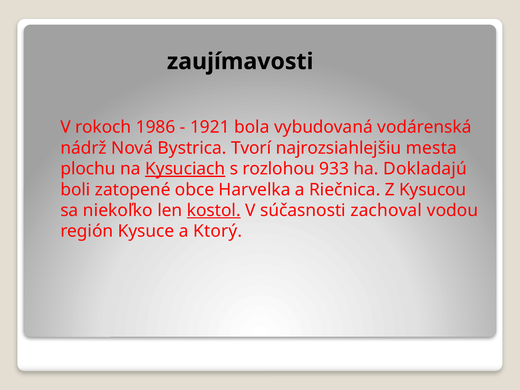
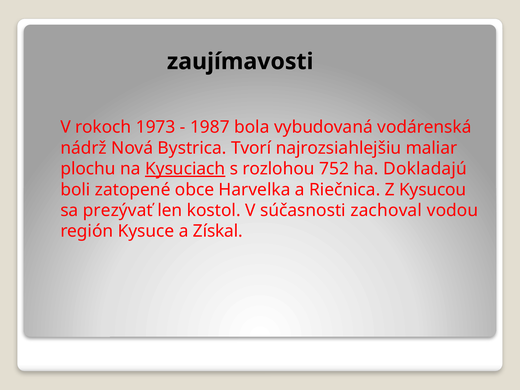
1986: 1986 -> 1973
1921: 1921 -> 1987
mesta: mesta -> maliar
933: 933 -> 752
niekoľko: niekoľko -> prezývať
kostol underline: present -> none
Ktorý: Ktorý -> Získal
